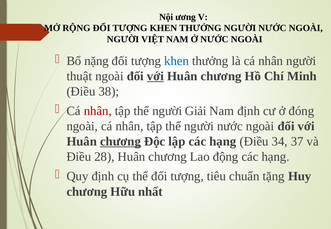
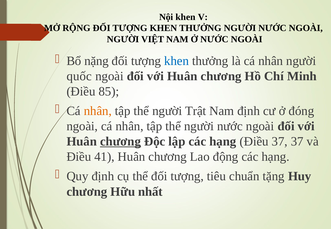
Nội ương: ương -> khen
thuật: thuật -> quốc
với at (155, 76) underline: present -> none
38: 38 -> 85
nhân at (98, 111) colour: red -> orange
Giải: Giải -> Trật
Điều 34: 34 -> 37
28: 28 -> 41
